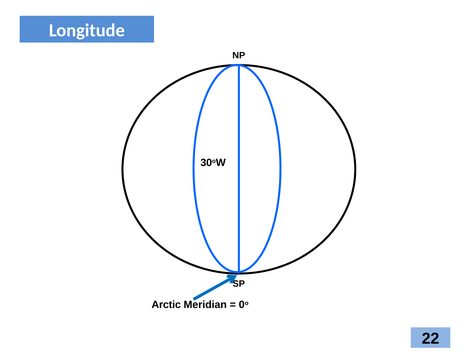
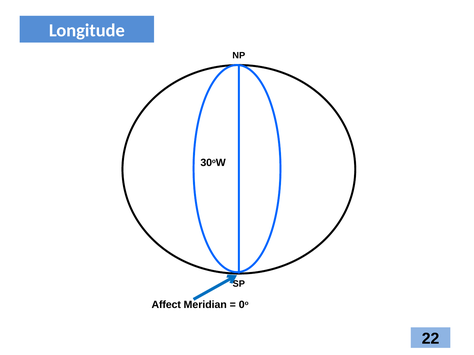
Arctic: Arctic -> Affect
